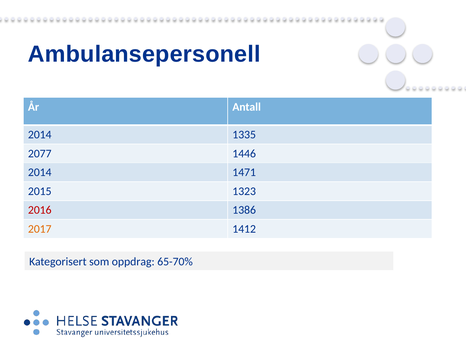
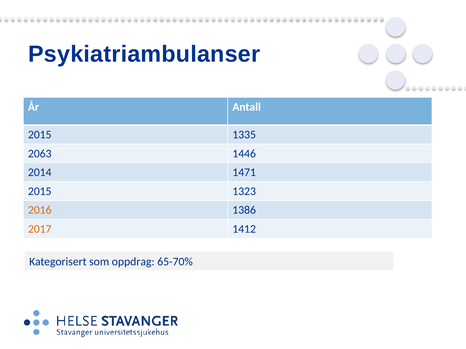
Ambulansepersonell: Ambulansepersonell -> Psykiatriambulanser
2014 at (40, 135): 2014 -> 2015
2077: 2077 -> 2063
2016 colour: red -> orange
